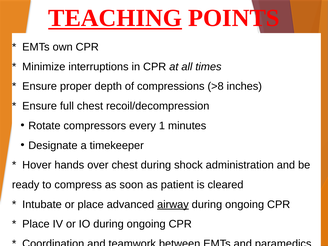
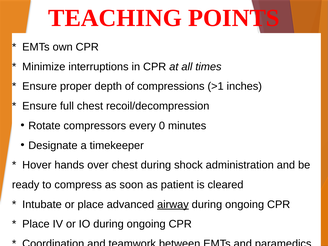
TEACHING underline: present -> none
>8: >8 -> >1
1: 1 -> 0
